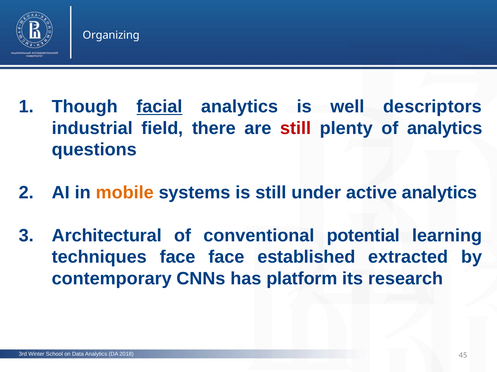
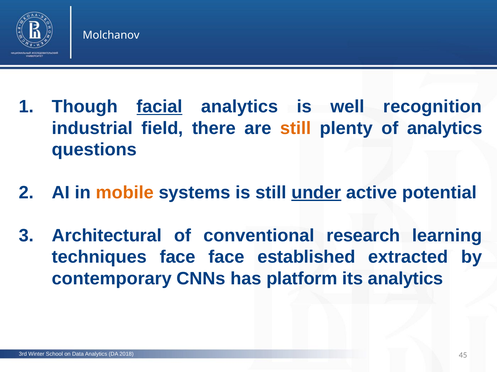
Organizing: Organizing -> Molchanov
descriptors: descriptors -> recognition
still at (296, 128) colour: red -> orange
under underline: none -> present
active analytics: analytics -> potential
potential: potential -> research
its research: research -> analytics
